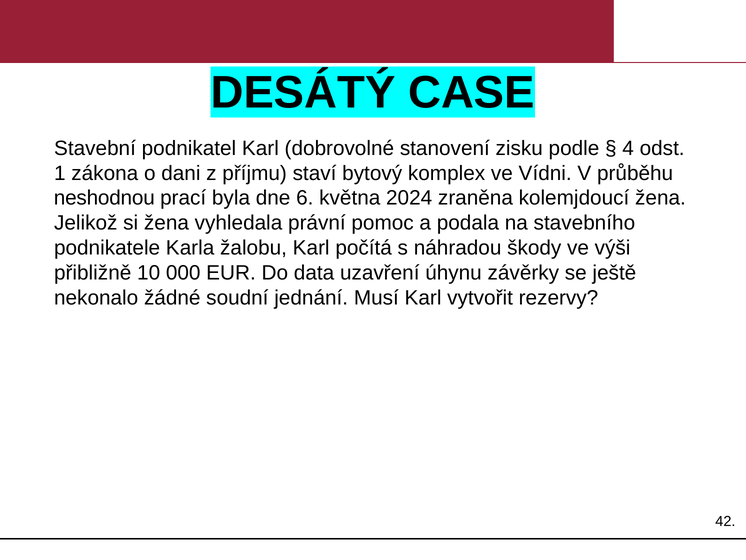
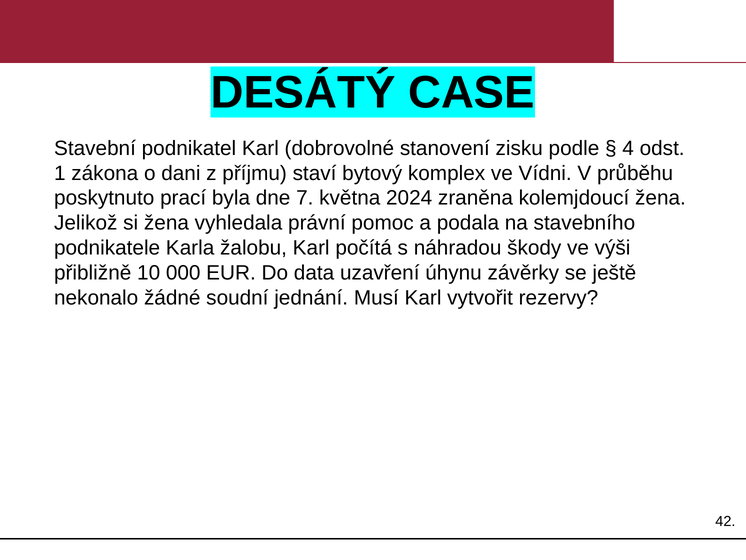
neshodnou: neshodnou -> poskytnuto
6: 6 -> 7
